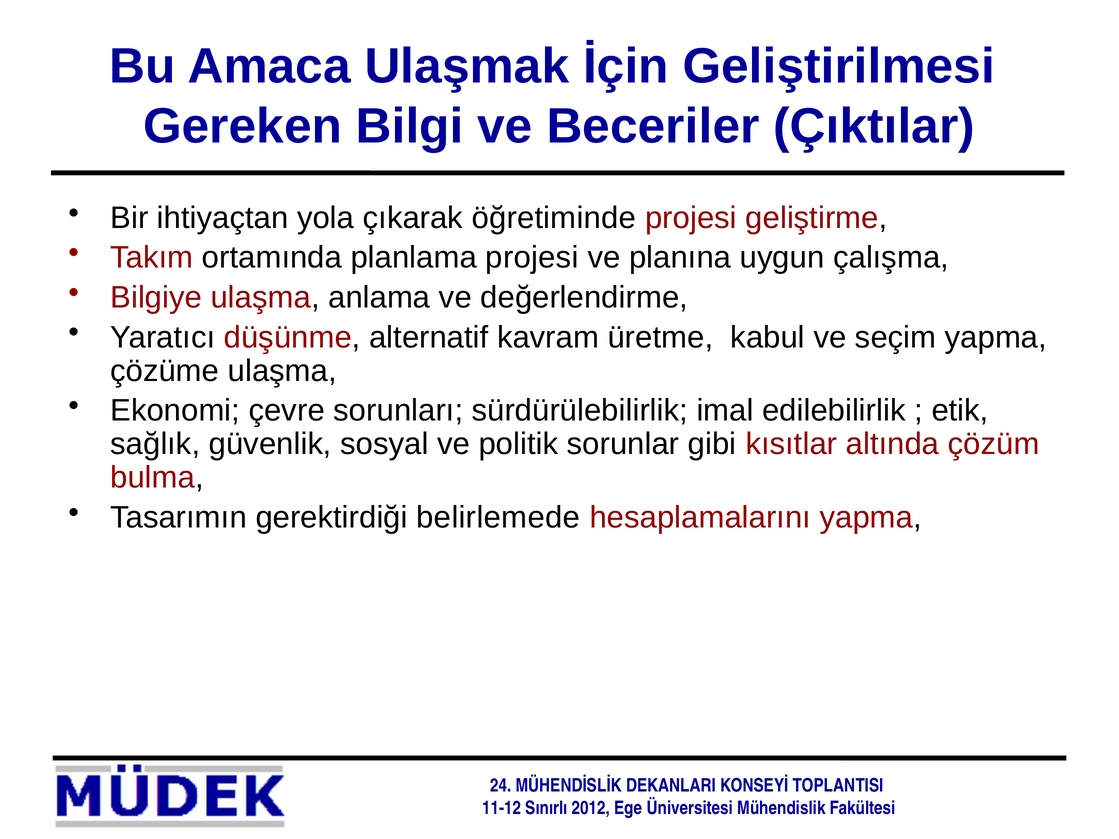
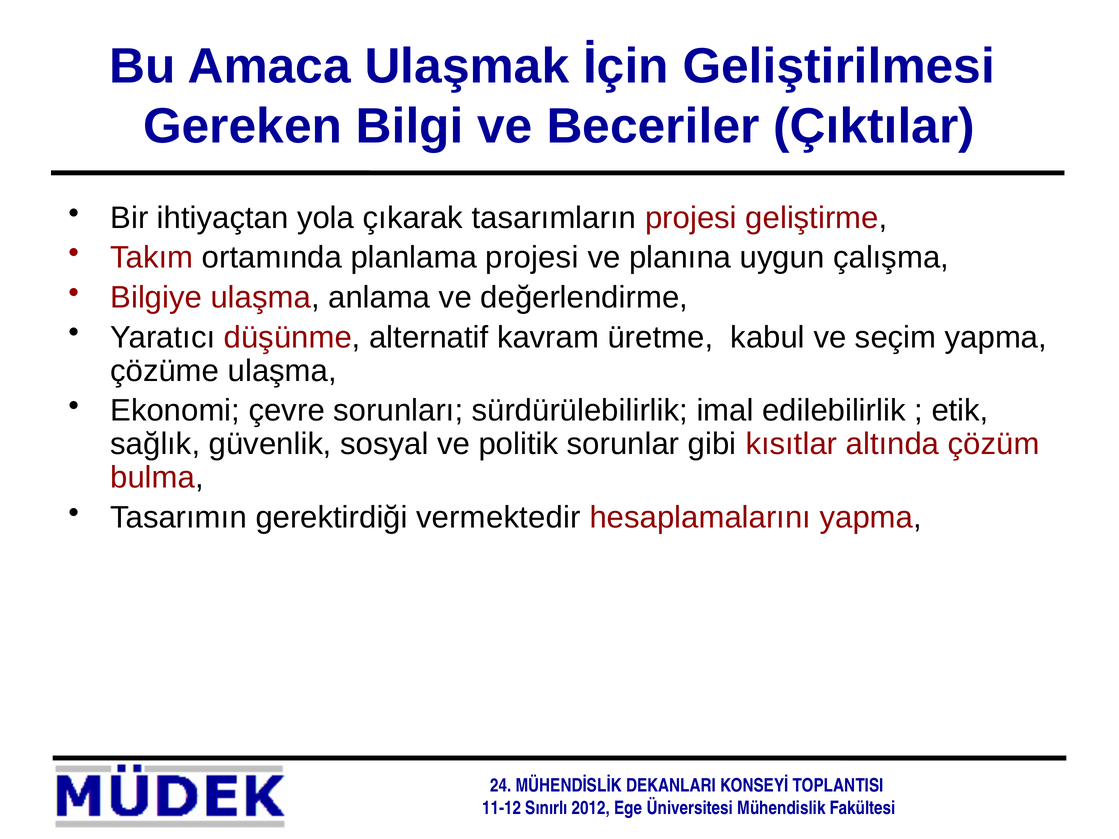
öğretiminde: öğretiminde -> tasarımların
belirlemede: belirlemede -> vermektedir
